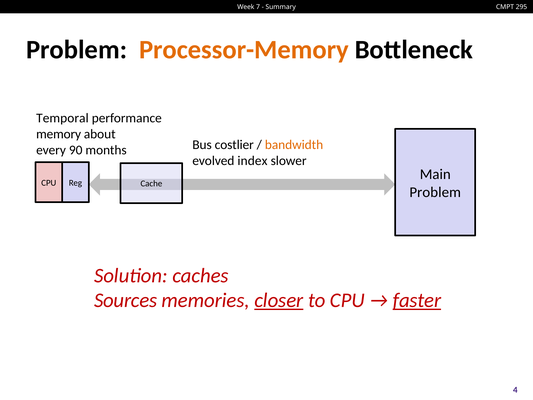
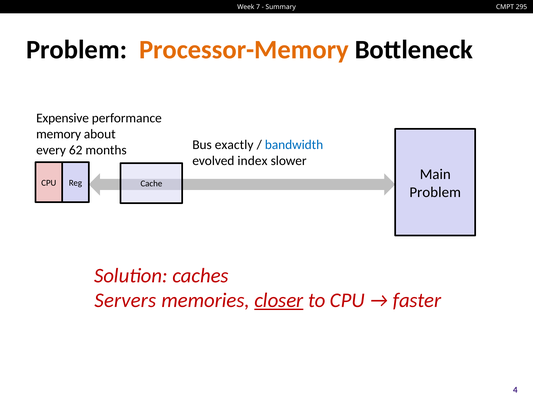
Temporal: Temporal -> Expensive
90: 90 -> 62
costlier: costlier -> exactly
bandwidth colour: orange -> blue
Sources: Sources -> Servers
faster underline: present -> none
